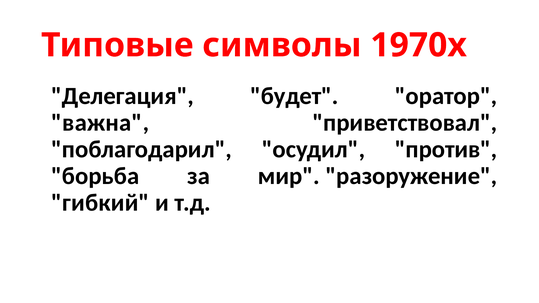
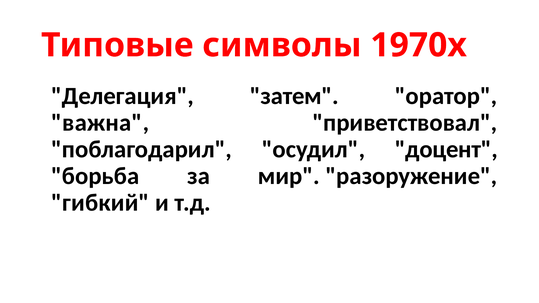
будет: будет -> затем
против: против -> доцент
